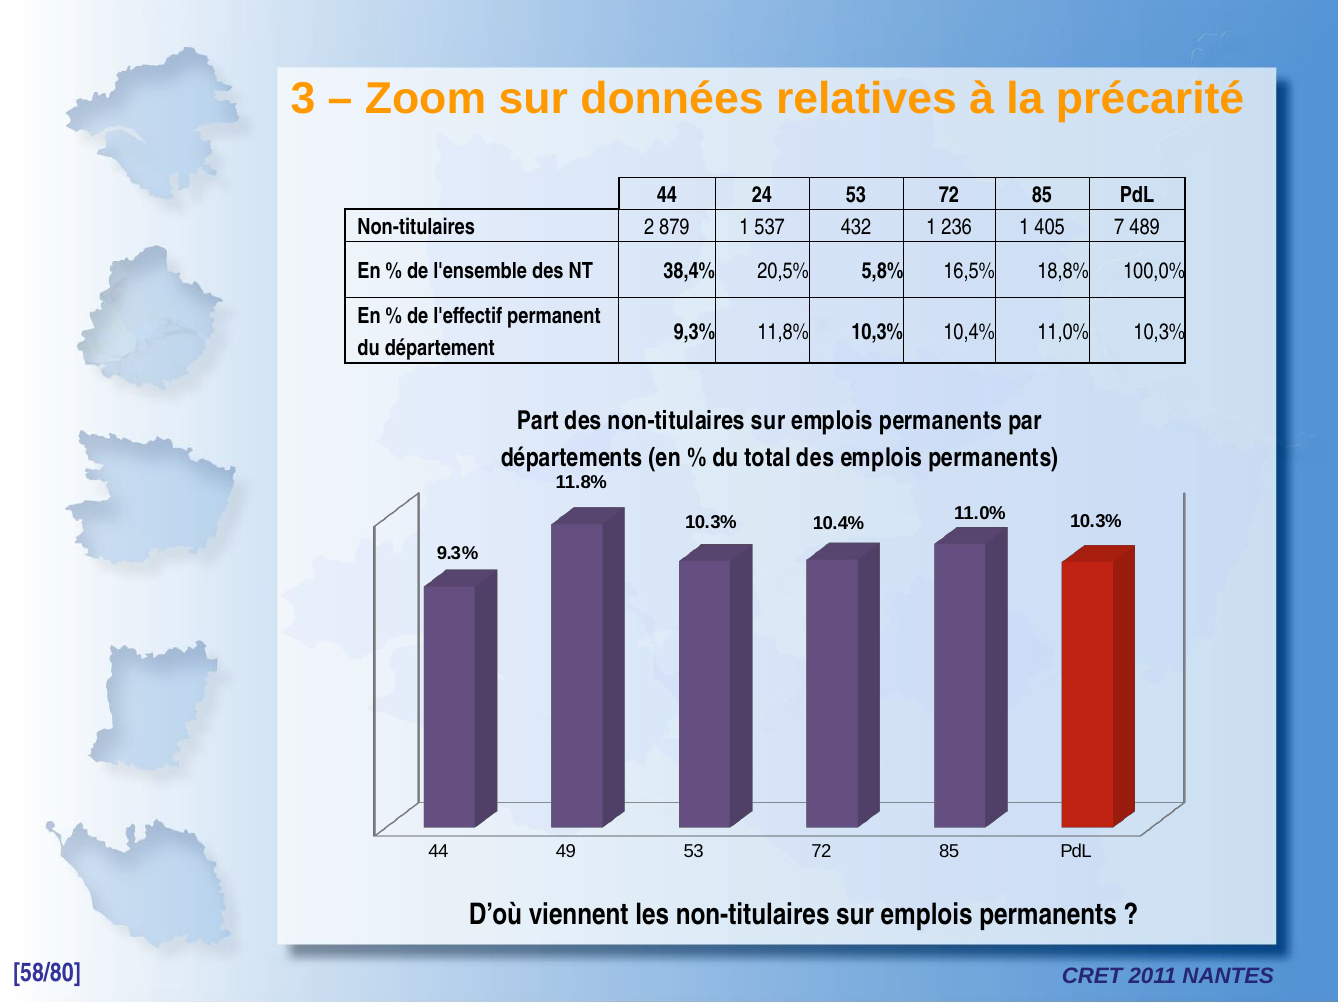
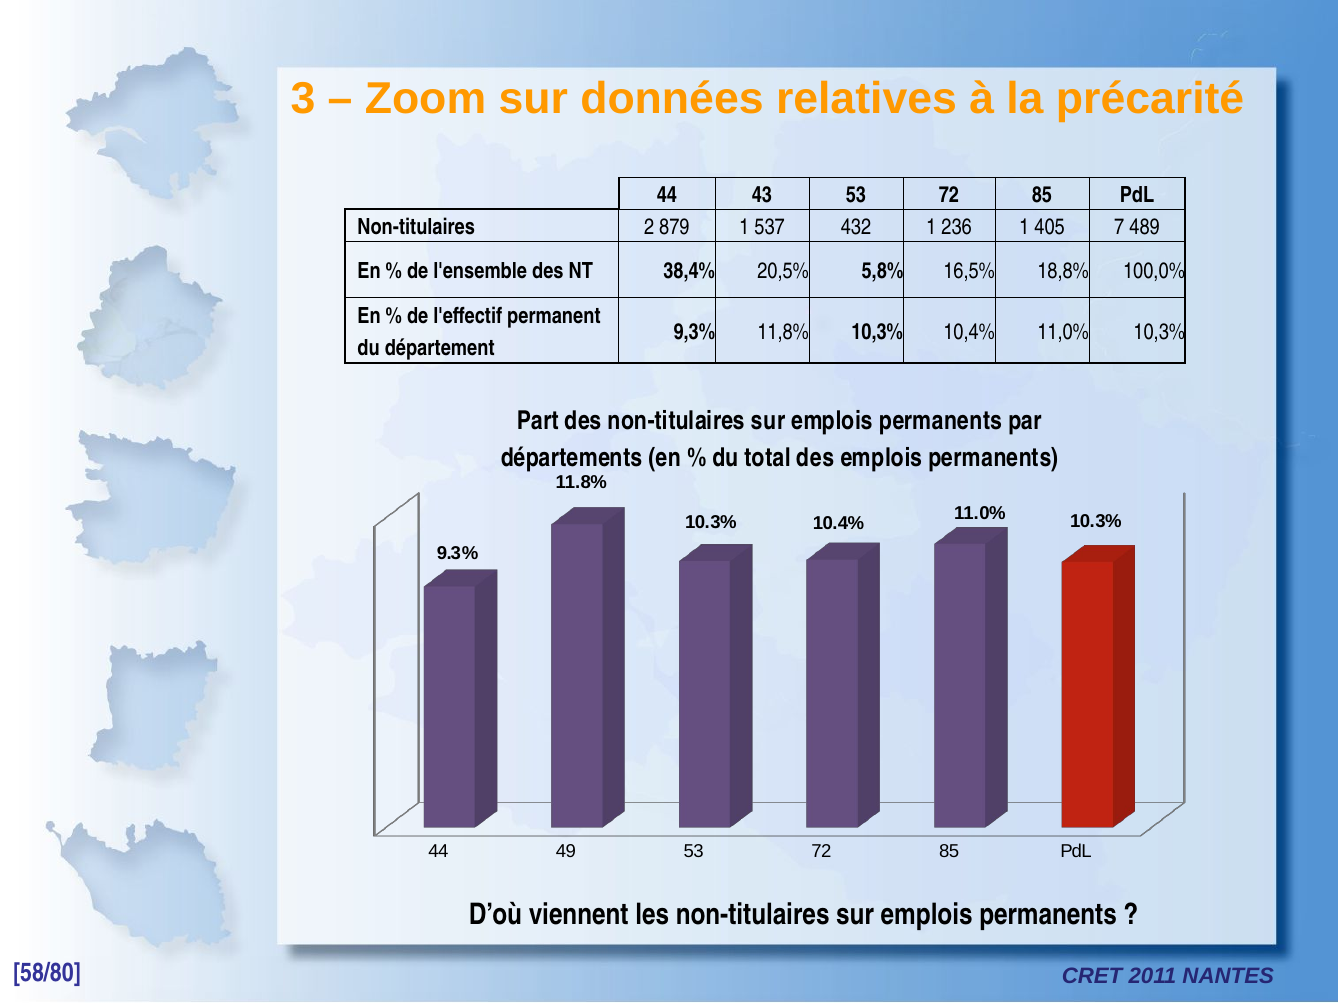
24: 24 -> 43
